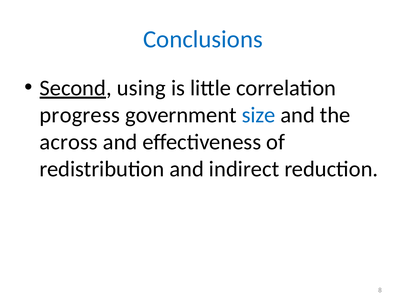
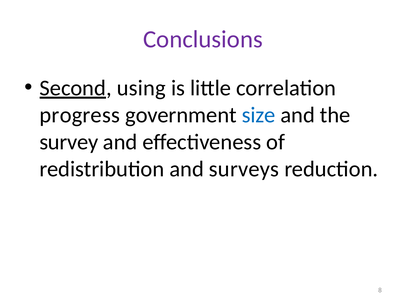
Conclusions colour: blue -> purple
across: across -> survey
indirect: indirect -> surveys
